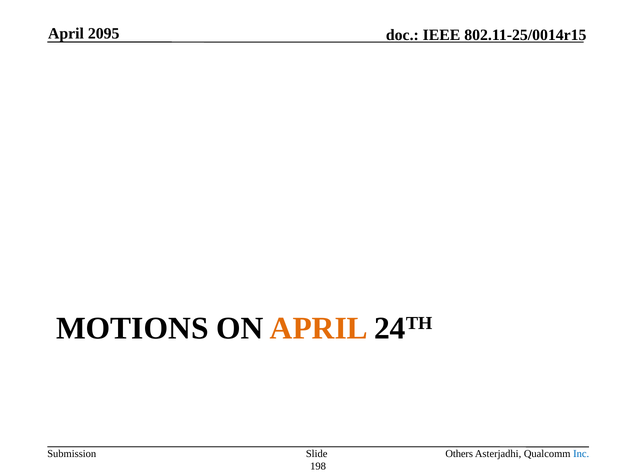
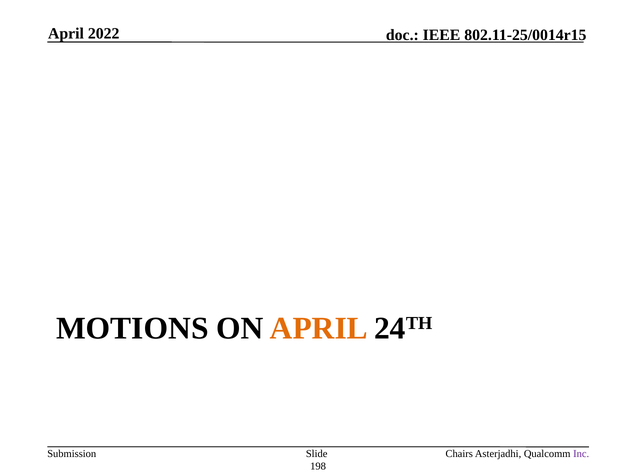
2095: 2095 -> 2022
Others: Others -> Chairs
Inc colour: blue -> purple
